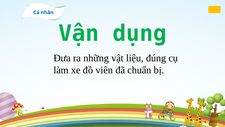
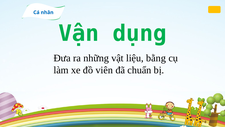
đúng: đúng -> bằng
